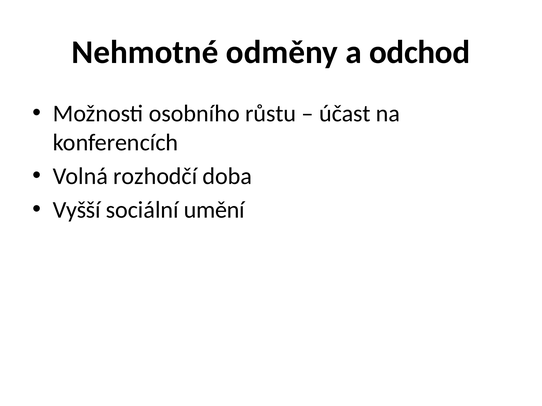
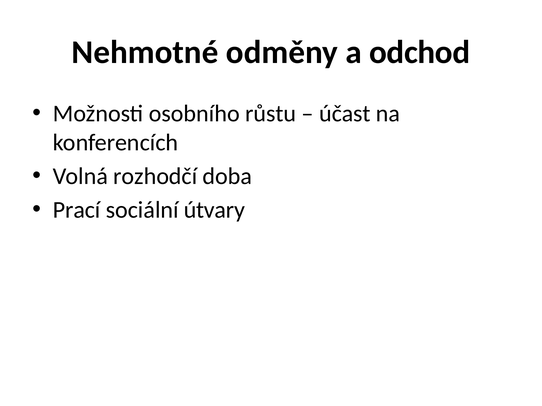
Vyšší: Vyšší -> Prací
umění: umění -> útvary
